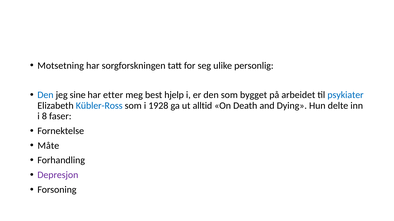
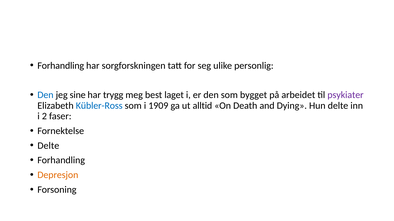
Motsetning at (61, 66): Motsetning -> Forhandling
etter: etter -> trygg
hjelp: hjelp -> laget
psykiater colour: blue -> purple
1928: 1928 -> 1909
8: 8 -> 2
Måte at (48, 146): Måte -> Delte
Depresjon colour: purple -> orange
